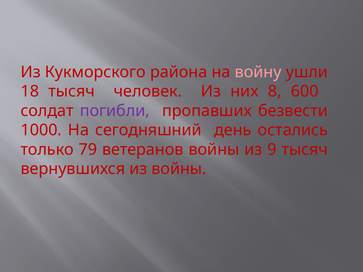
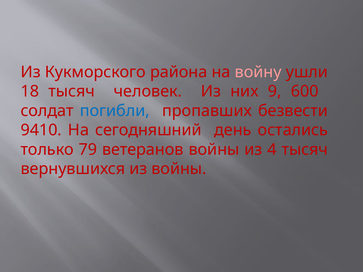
8: 8 -> 9
погибли colour: purple -> blue
1000: 1000 -> 9410
9: 9 -> 4
